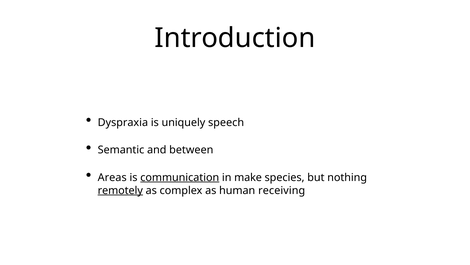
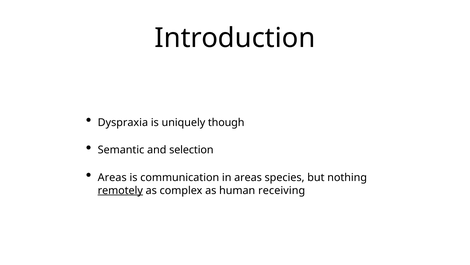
speech: speech -> though
between: between -> selection
communication underline: present -> none
in make: make -> areas
